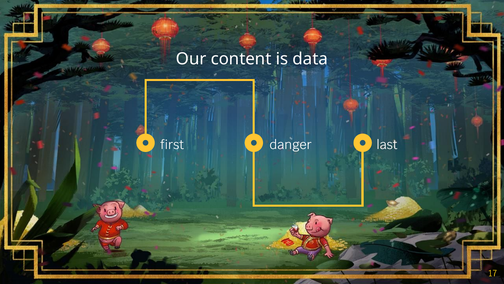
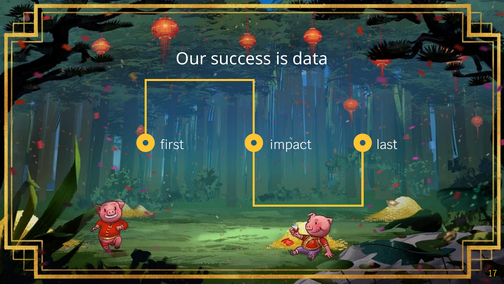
content: content -> success
danger: danger -> impact
